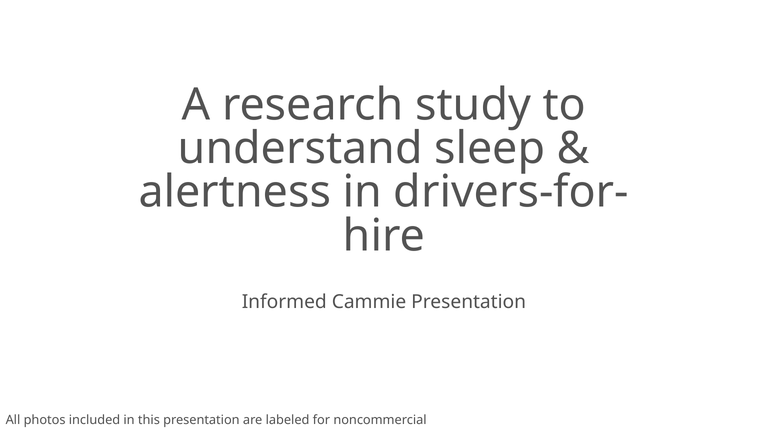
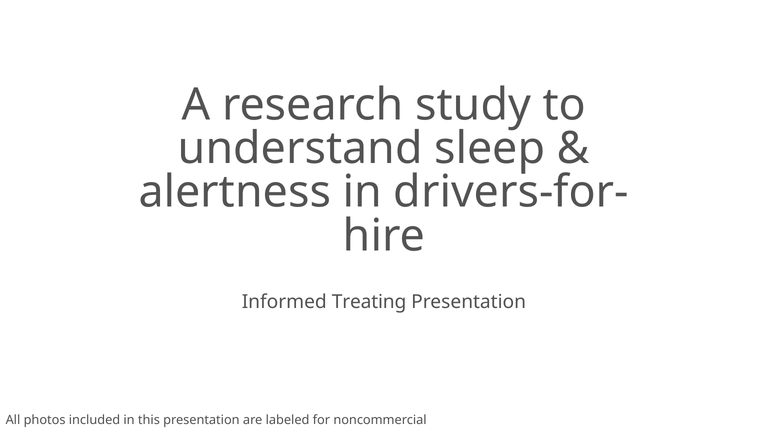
Cammie: Cammie -> Treating
